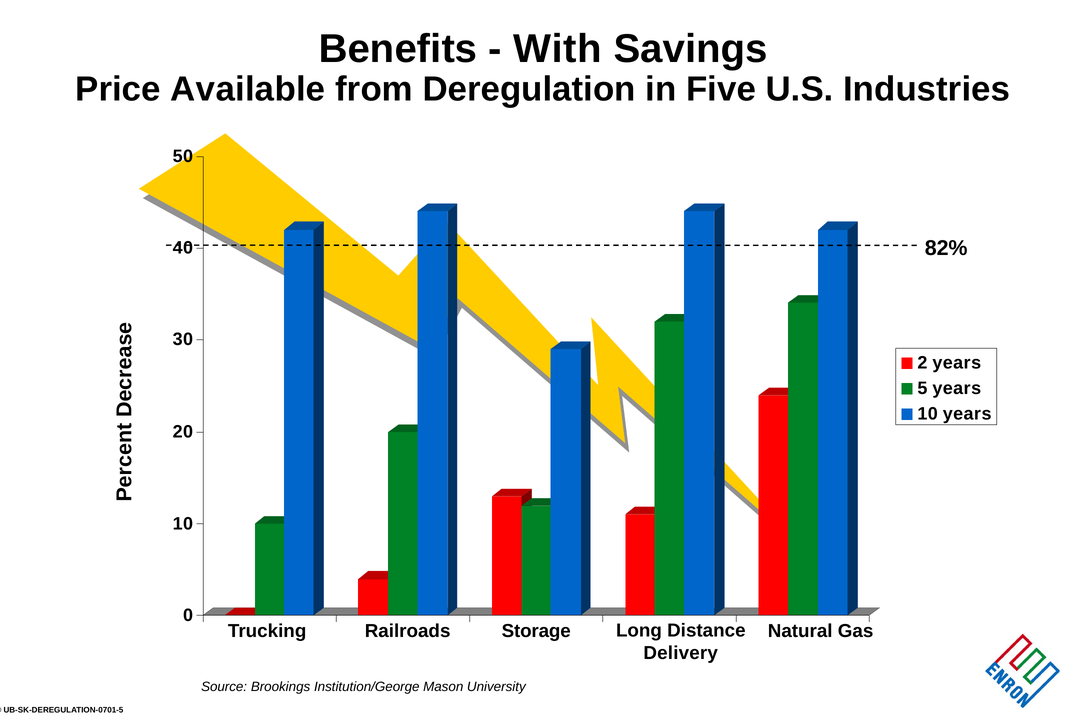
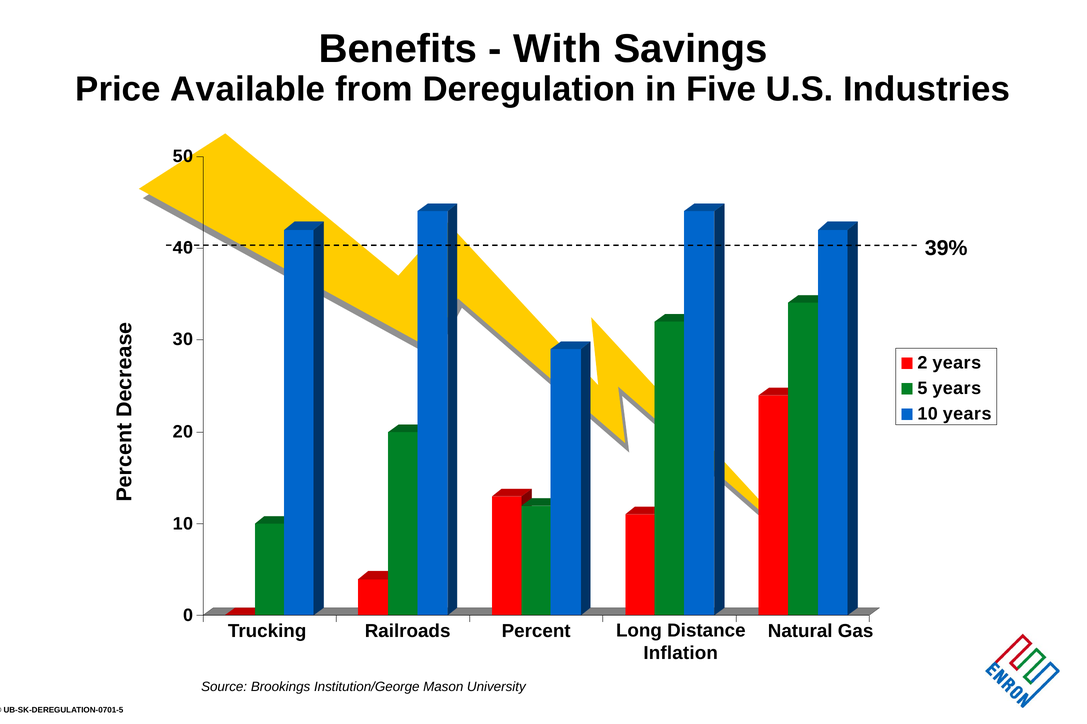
82%: 82% -> 39%
Storage: Storage -> Percent
Delivery: Delivery -> Inflation
